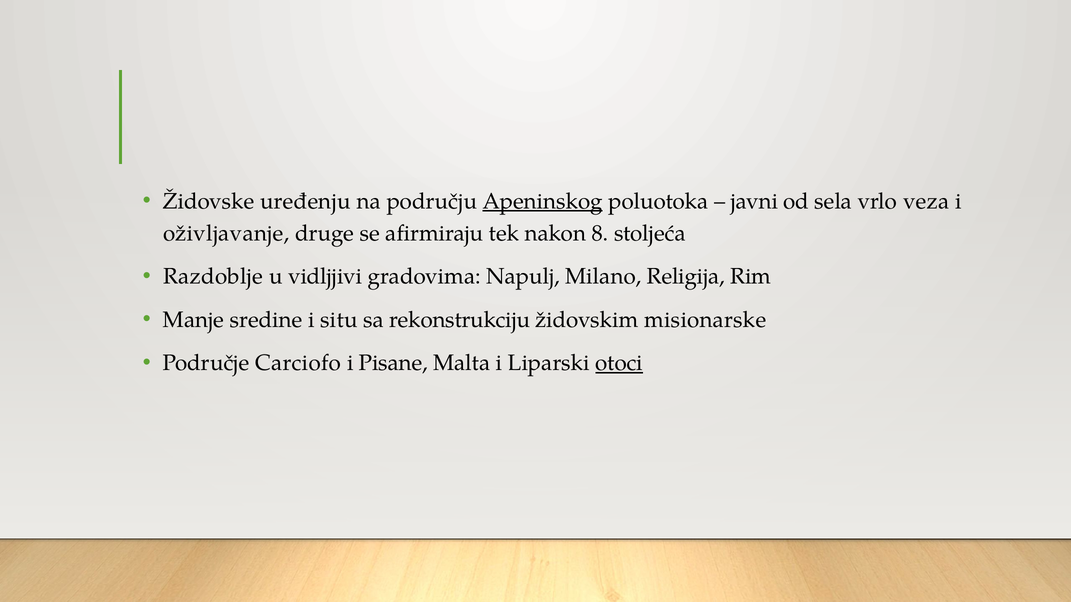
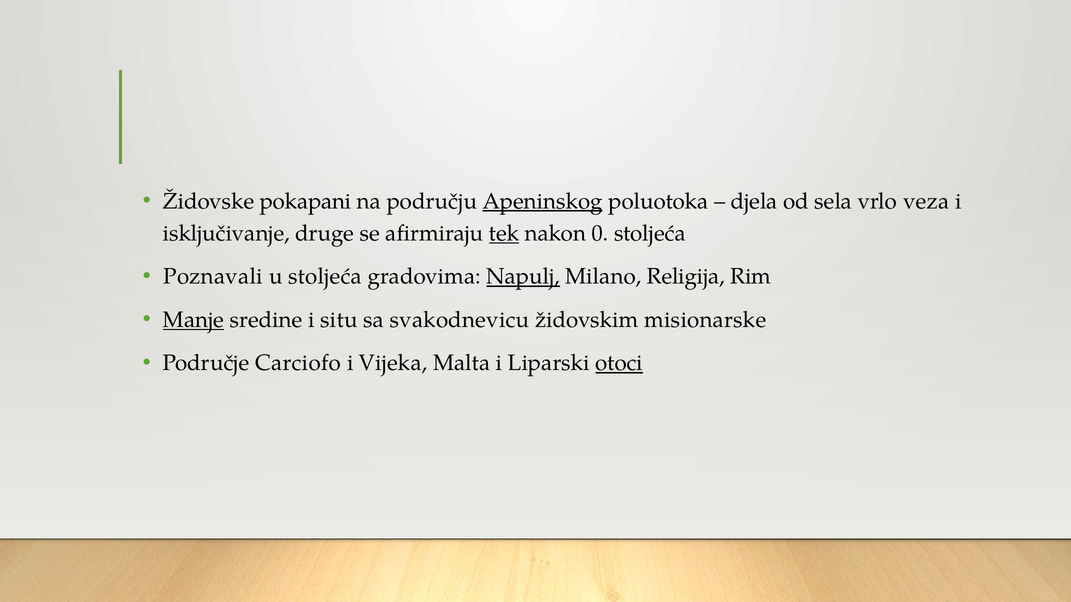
uređenju: uređenju -> pokapani
javni: javni -> djela
oživljavanje: oživljavanje -> isključivanje
tek underline: none -> present
8: 8 -> 0
Razdoblje: Razdoblje -> Poznavali
u vidljjivi: vidljjivi -> stoljeća
Napulj underline: none -> present
Manje underline: none -> present
rekonstrukciju: rekonstrukciju -> svakodnevicu
Pisane: Pisane -> Vijeka
